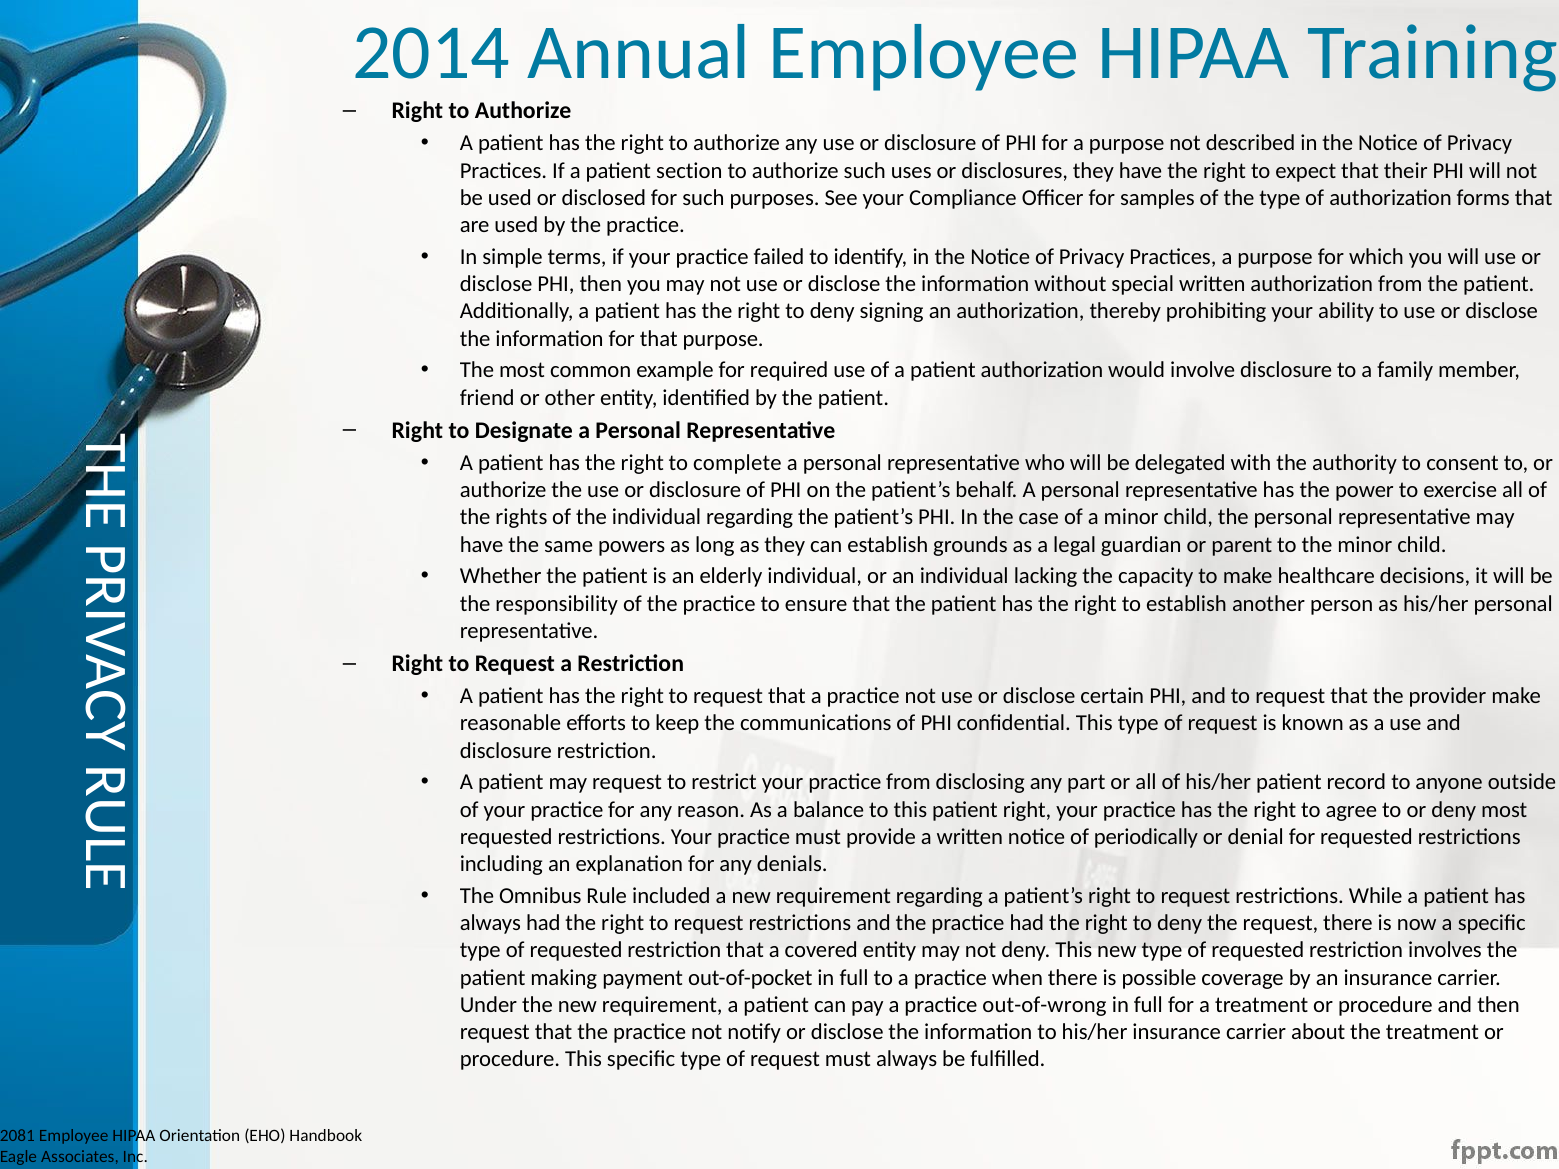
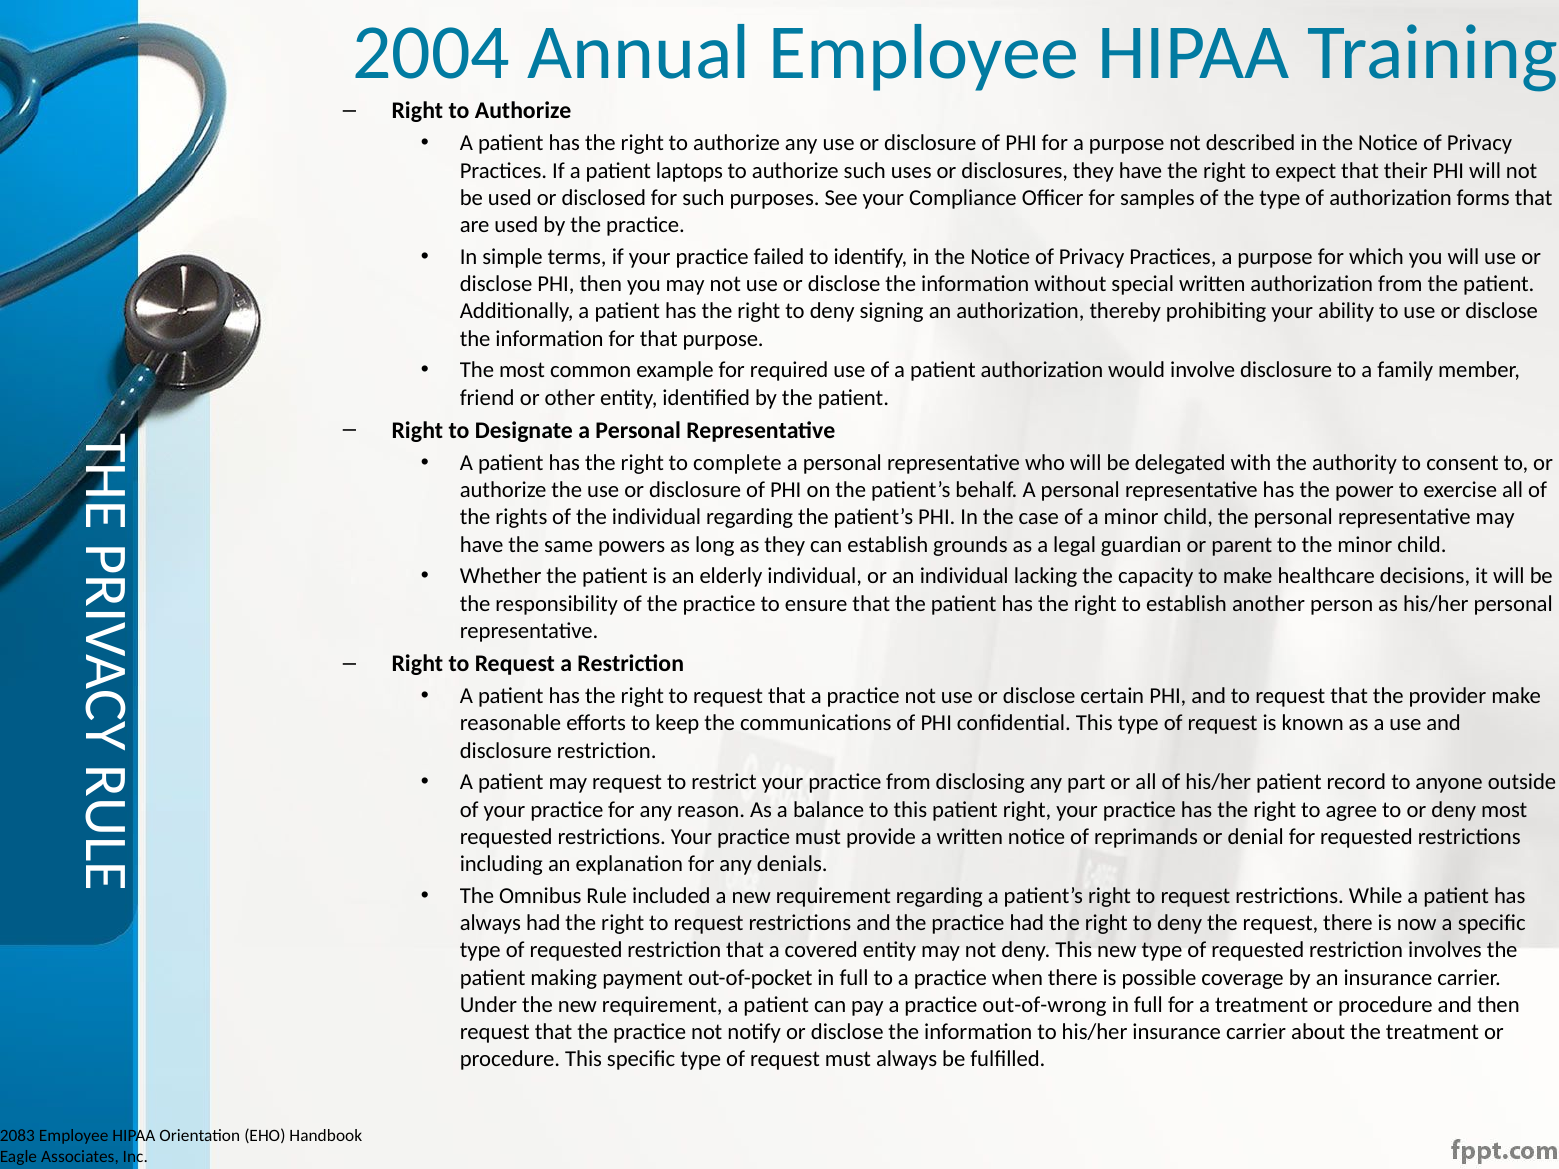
2014: 2014 -> 2004
section: section -> laptops
periodically: periodically -> reprimands
2081: 2081 -> 2083
